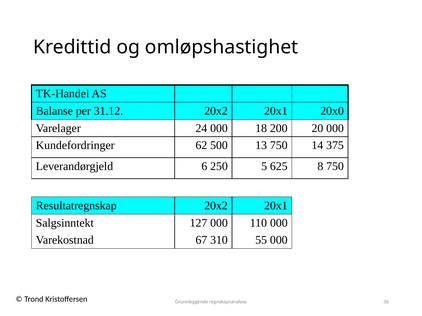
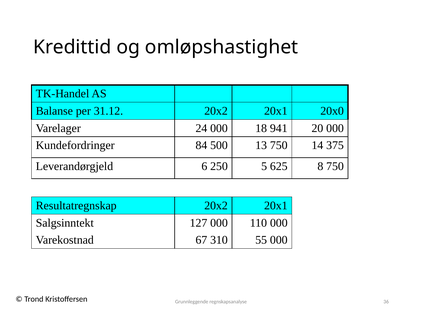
200: 200 -> 941
62: 62 -> 84
